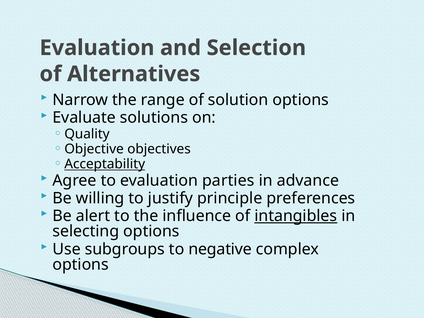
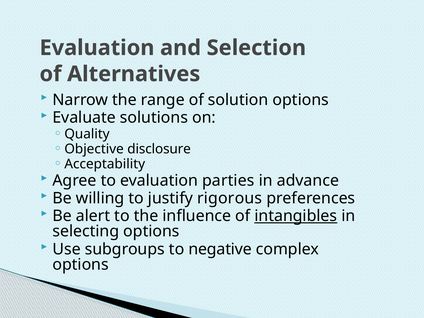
objectives: objectives -> disclosure
Acceptability underline: present -> none
principle: principle -> rigorous
